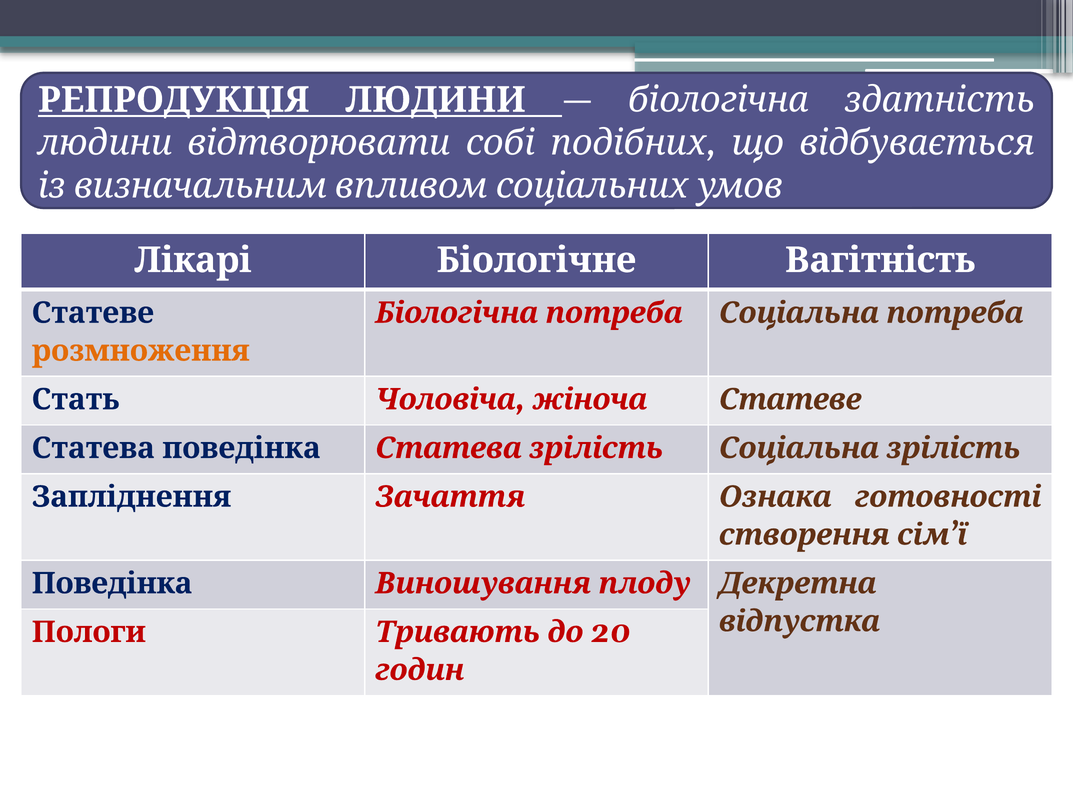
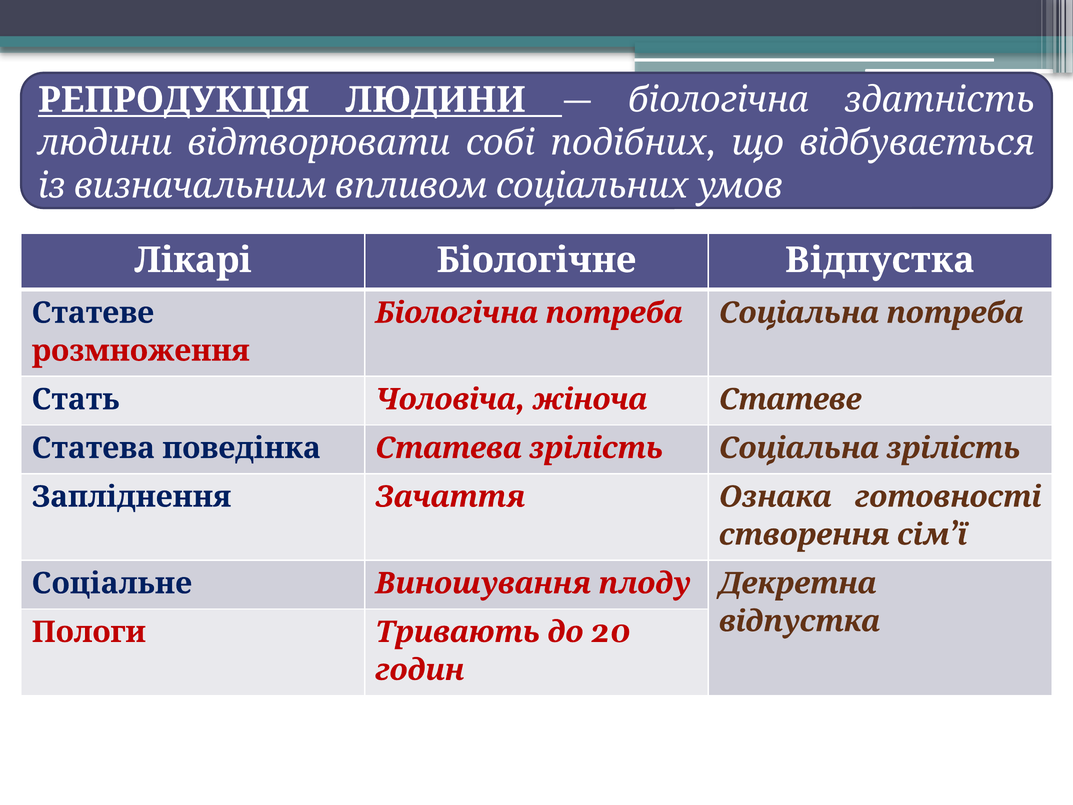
Біологічне Вагітність: Вагітність -> Відпустка
розмноження colour: orange -> red
Поведінка at (112, 583): Поведінка -> Соціальне
